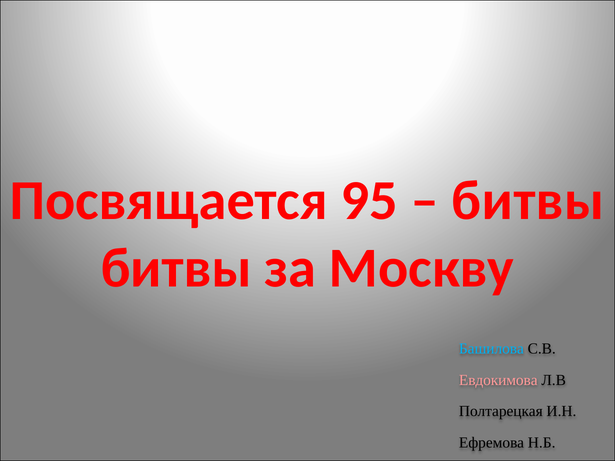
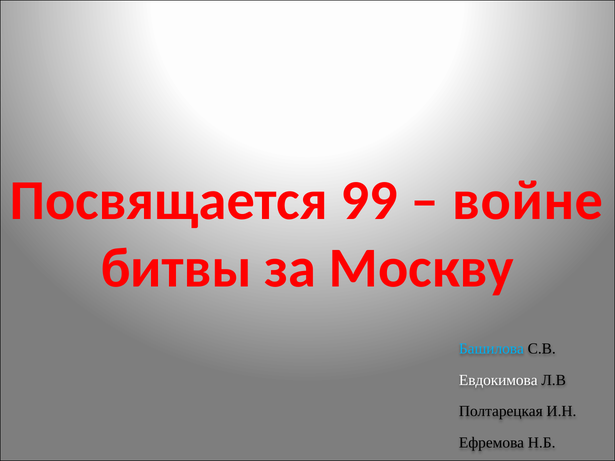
95: 95 -> 99
битвы at (528, 201): битвы -> войне
Евдокимова colour: pink -> white
